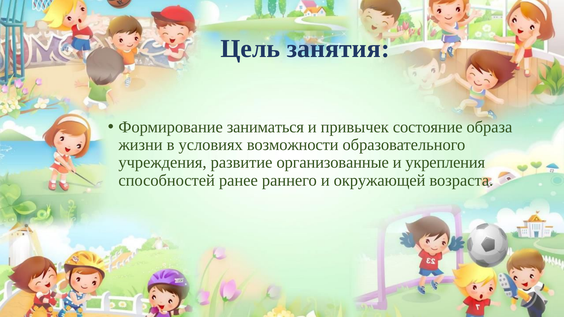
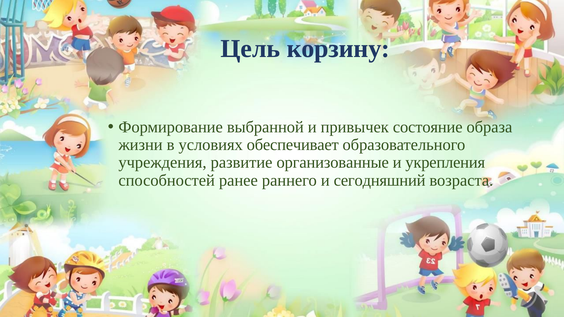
занятия: занятия -> корзину
заниматься: заниматься -> выбранной
возможности: возможности -> обеспечивает
окружающей: окружающей -> сегодняшний
